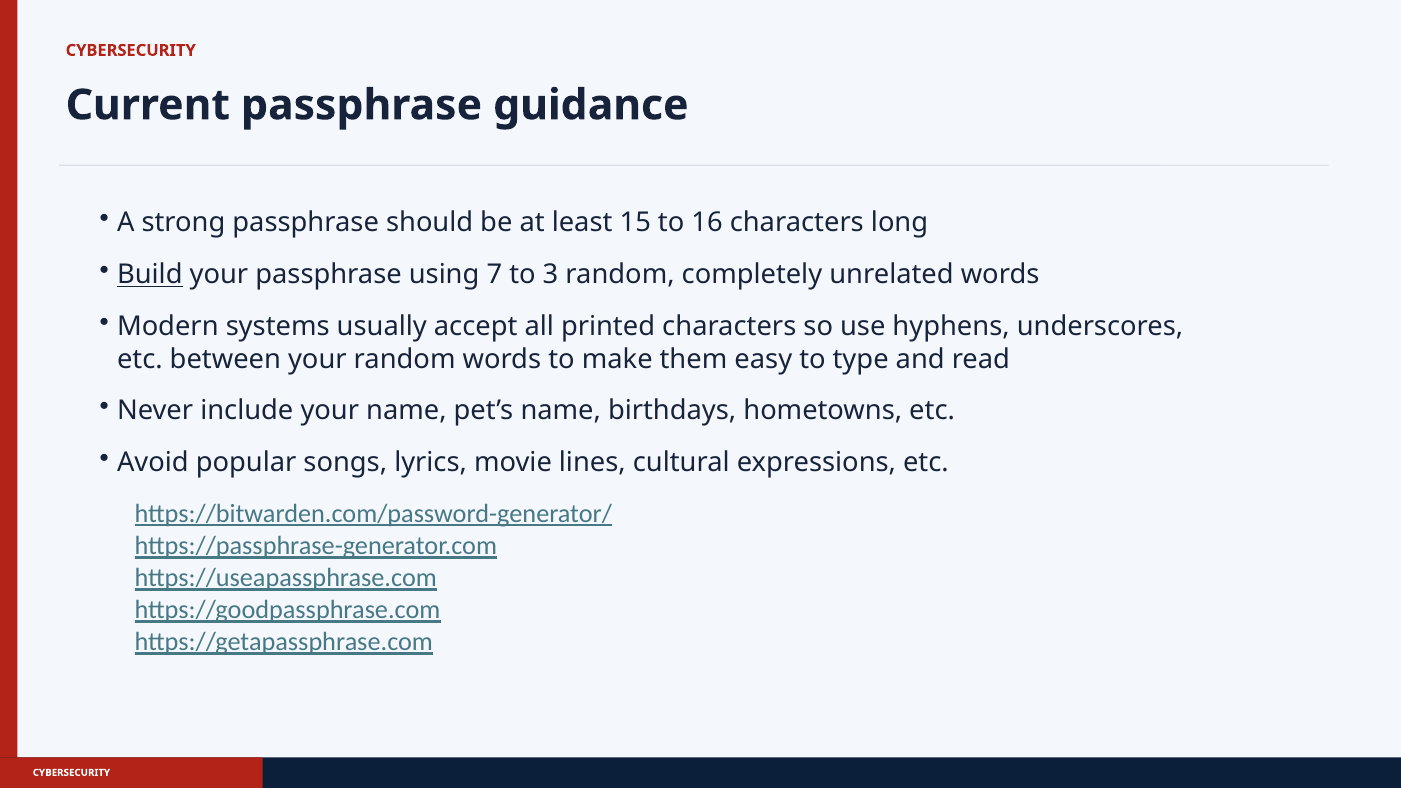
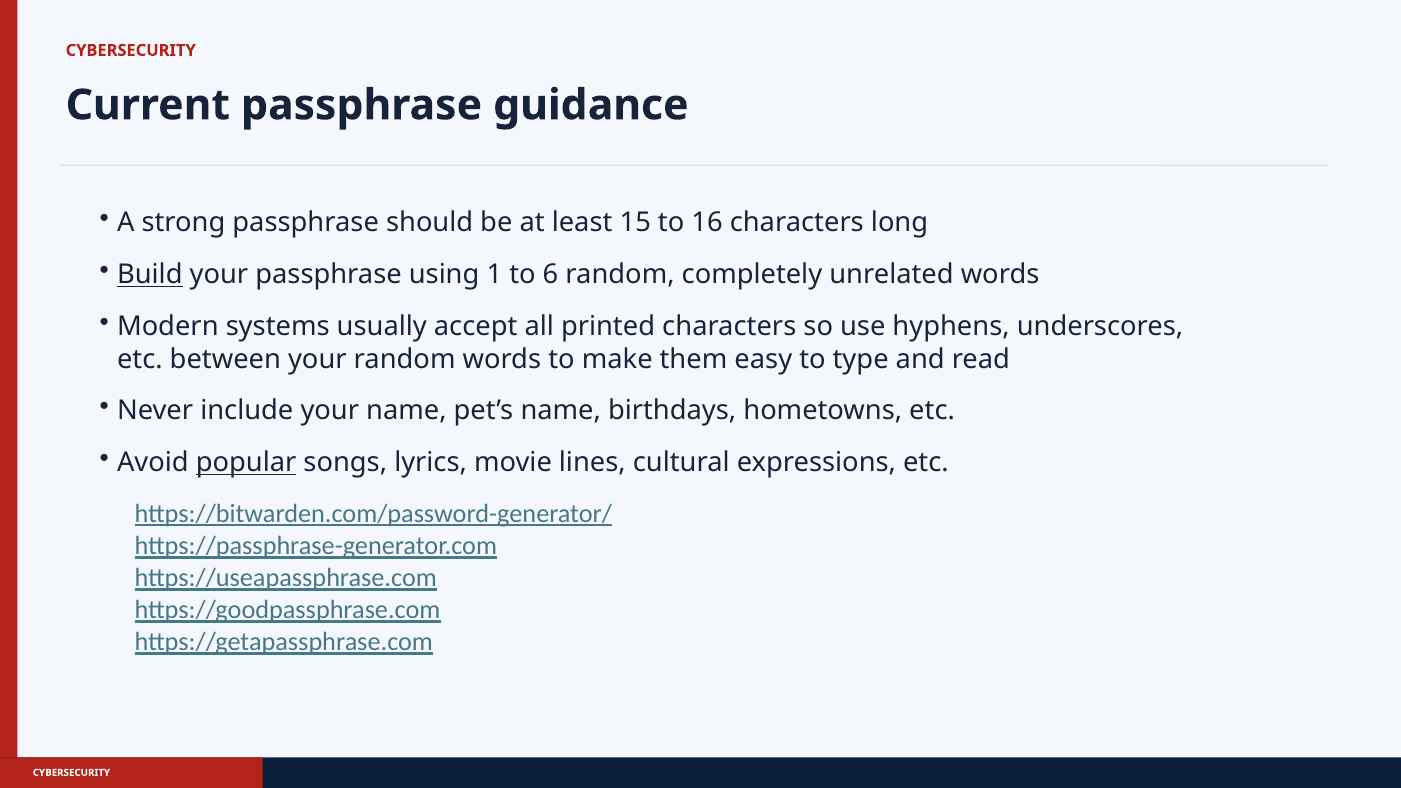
7: 7 -> 1
3: 3 -> 6
popular underline: none -> present
